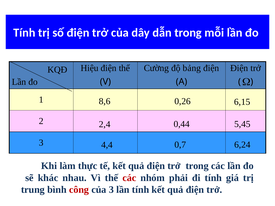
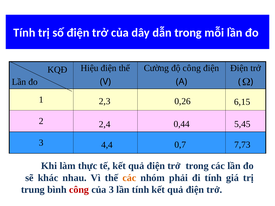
độ bảng: bảng -> công
8,6: 8,6 -> 2,3
6,24: 6,24 -> 7,73
các at (129, 178) colour: red -> orange
